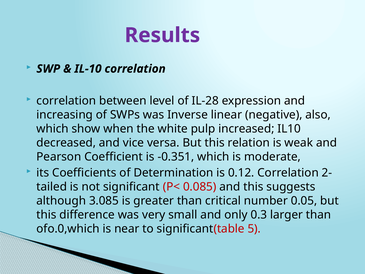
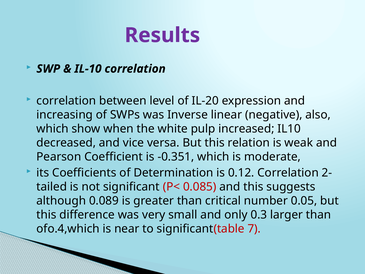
IL-28: IL-28 -> IL-20
3.085: 3.085 -> 0.089
ofo.0,which: ofo.0,which -> ofo.4,which
5: 5 -> 7
